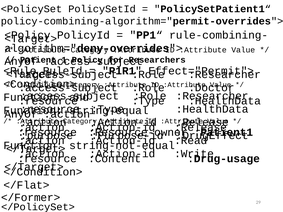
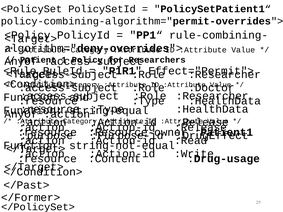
</Flat>: </Flat> -> </Past>
